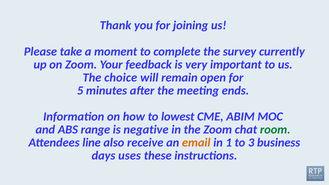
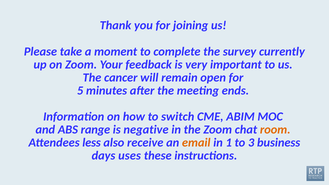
choice: choice -> cancer
lowest: lowest -> switch
room colour: green -> orange
line: line -> less
